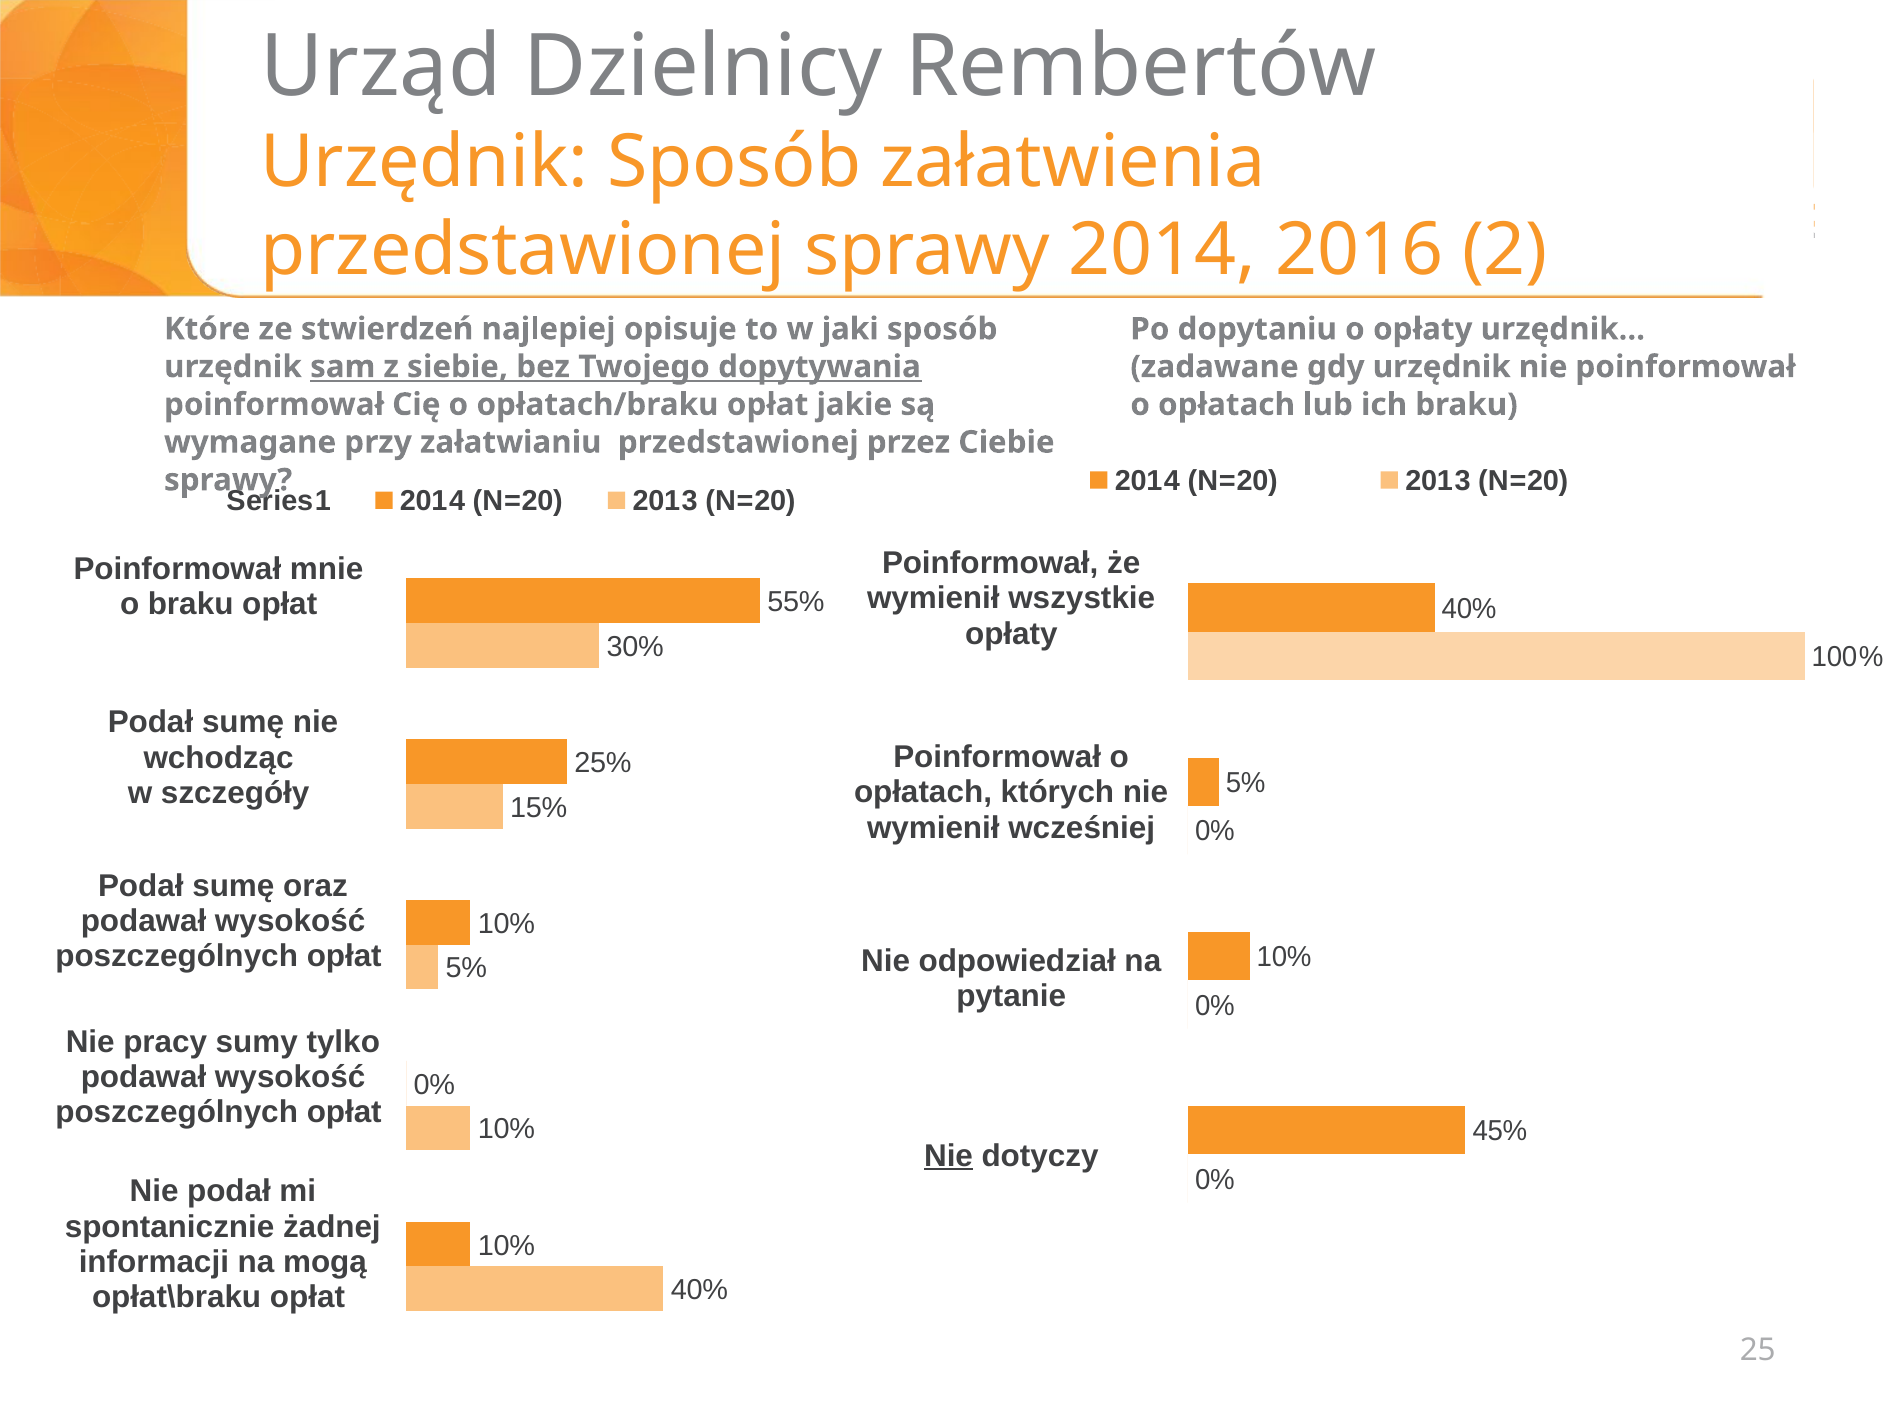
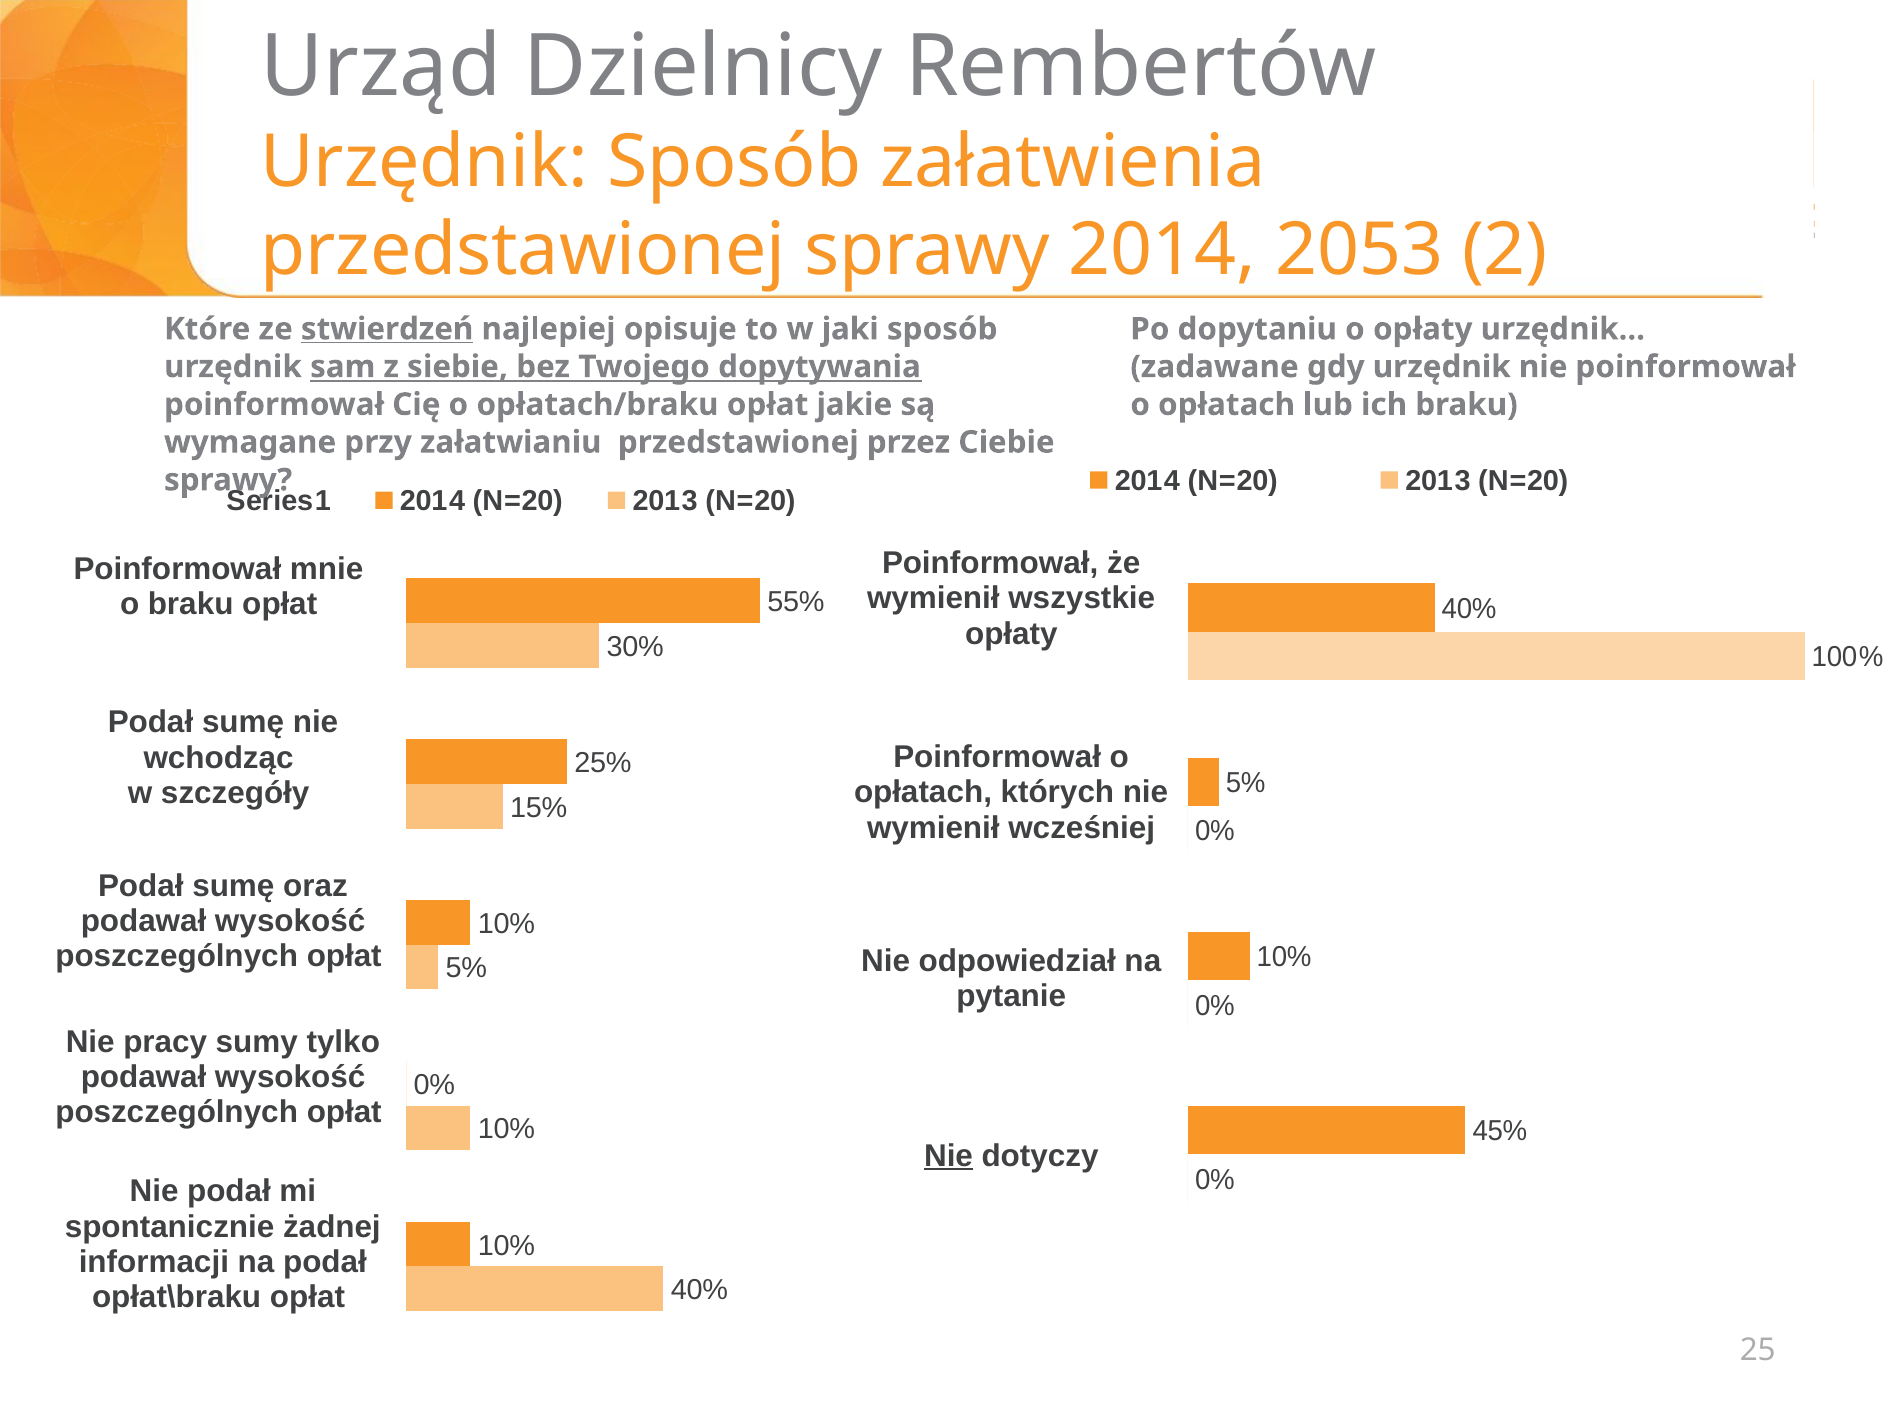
2016: 2016 -> 2053
stwierdzeń underline: none -> present
na mogą: mogą -> podał
